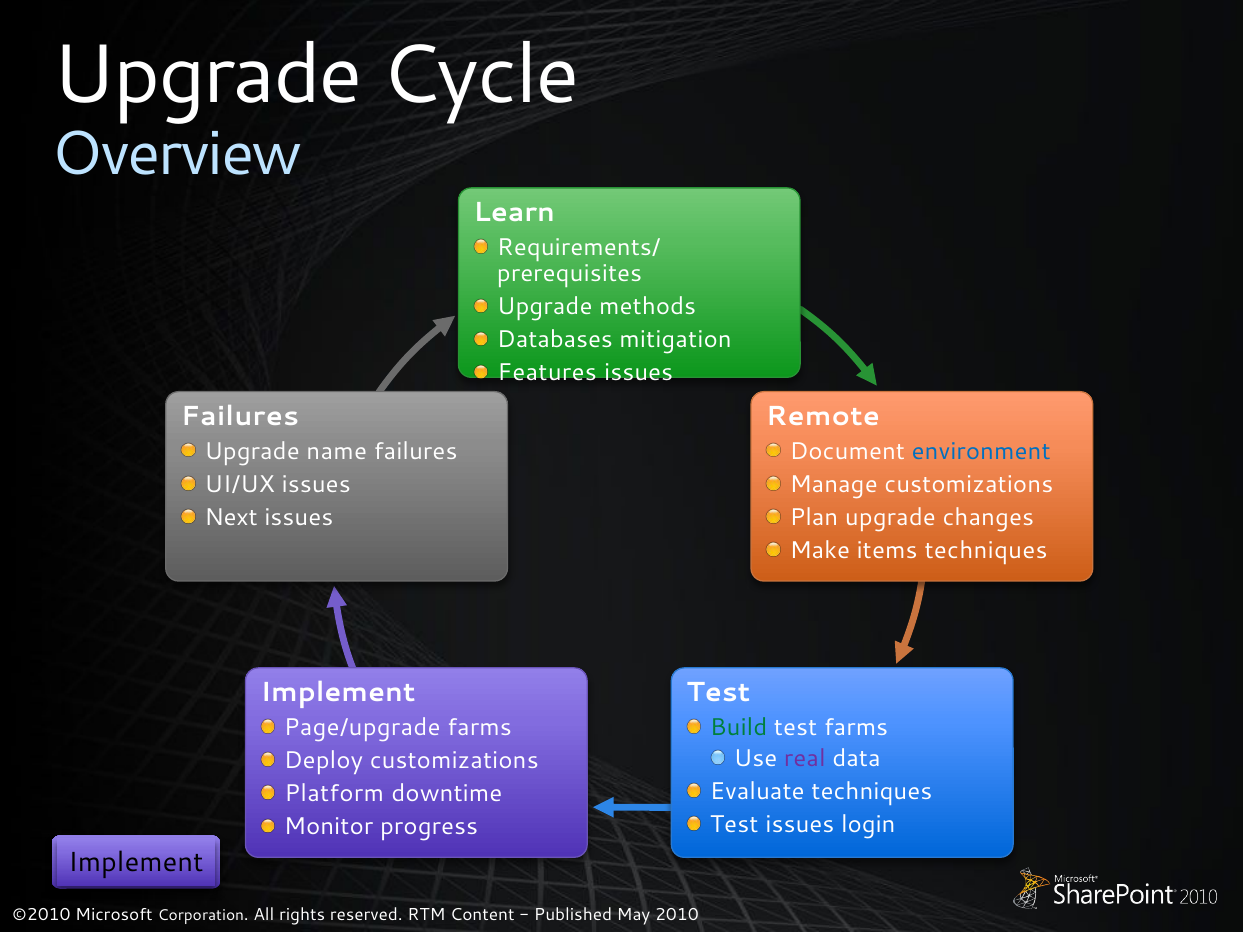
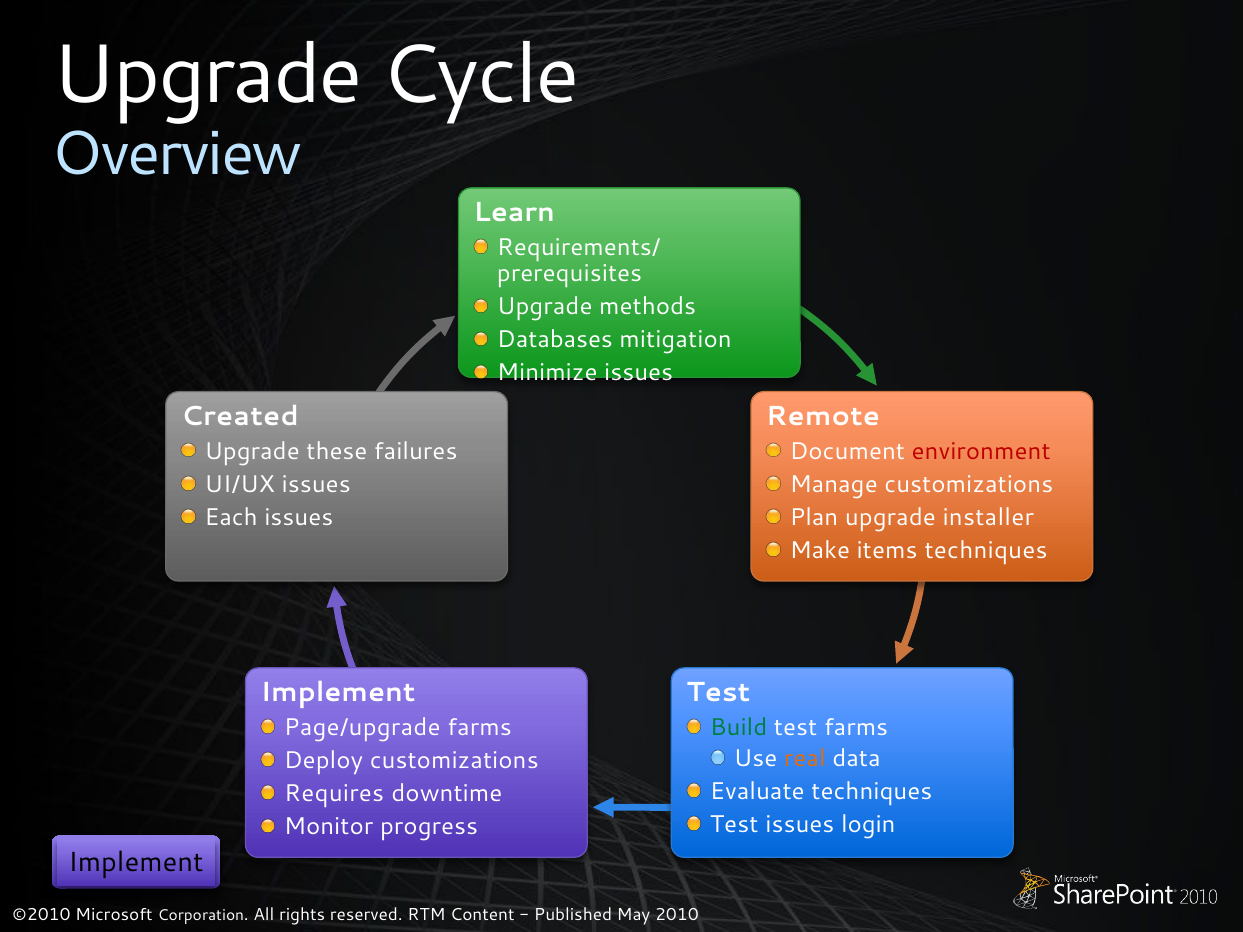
Features: Features -> Minimize
Failures at (240, 416): Failures -> Created
name: name -> these
environment colour: blue -> red
Next: Next -> Each
changes: changes -> installer
real colour: purple -> orange
Platform: Platform -> Requires
